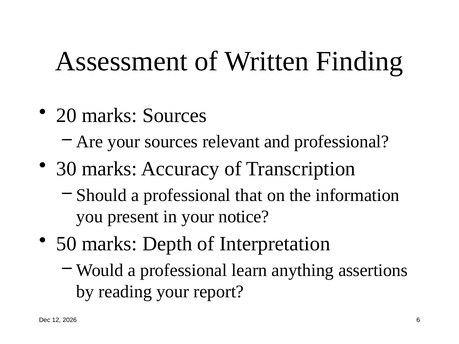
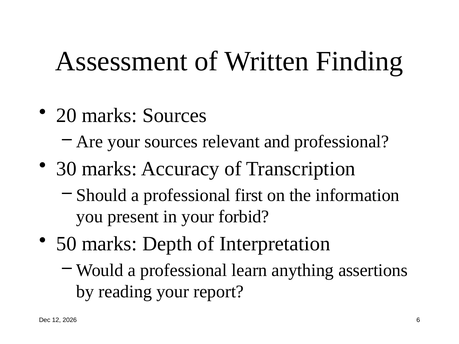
that: that -> first
notice: notice -> forbid
